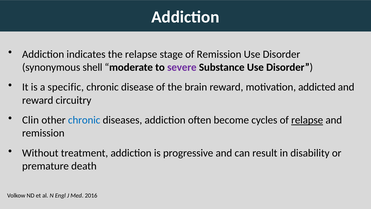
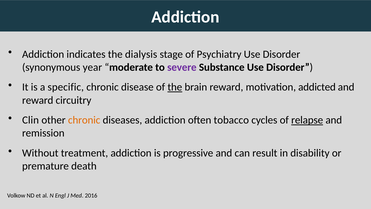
the relapse: relapse -> dialysis
of Remission: Remission -> Psychiatry
shell: shell -> year
the at (175, 87) underline: none -> present
chronic at (84, 120) colour: blue -> orange
become: become -> tobacco
